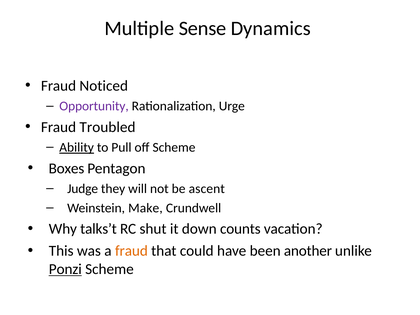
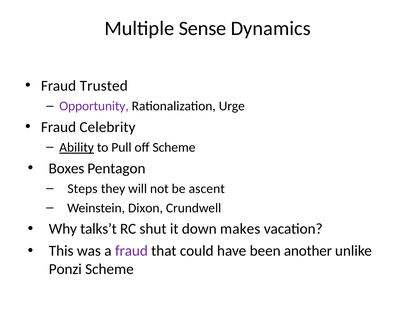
Noticed: Noticed -> Trusted
Troubled: Troubled -> Celebrity
Judge: Judge -> Steps
Make: Make -> Dixon
counts: counts -> makes
fraud at (131, 251) colour: orange -> purple
Ponzi underline: present -> none
